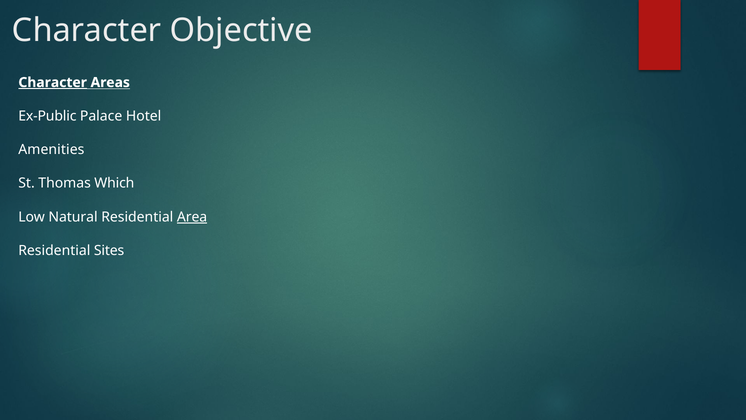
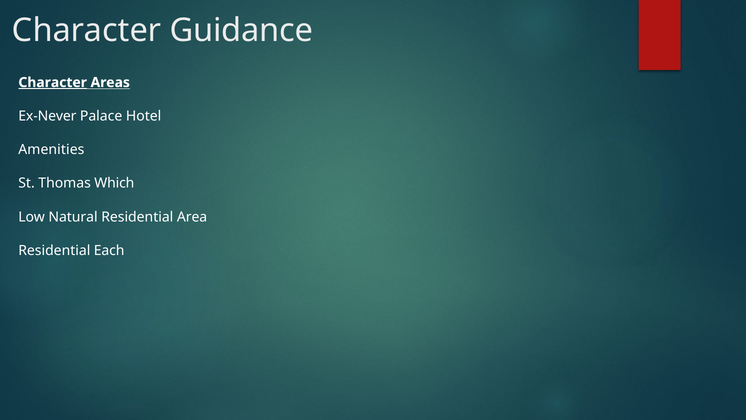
Objective: Objective -> Guidance
Ex-Public: Ex-Public -> Ex-Never
Area underline: present -> none
Sites: Sites -> Each
